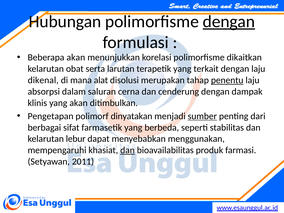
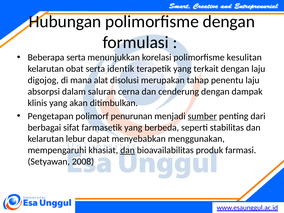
dengan at (229, 22) underline: present -> none
Beberapa akan: akan -> serta
dikaitkan: dikaitkan -> kesulitan
larutan: larutan -> identik
dikenal: dikenal -> digojog
penentu underline: present -> none
dinyatakan: dinyatakan -> penurunan
2011: 2011 -> 2008
